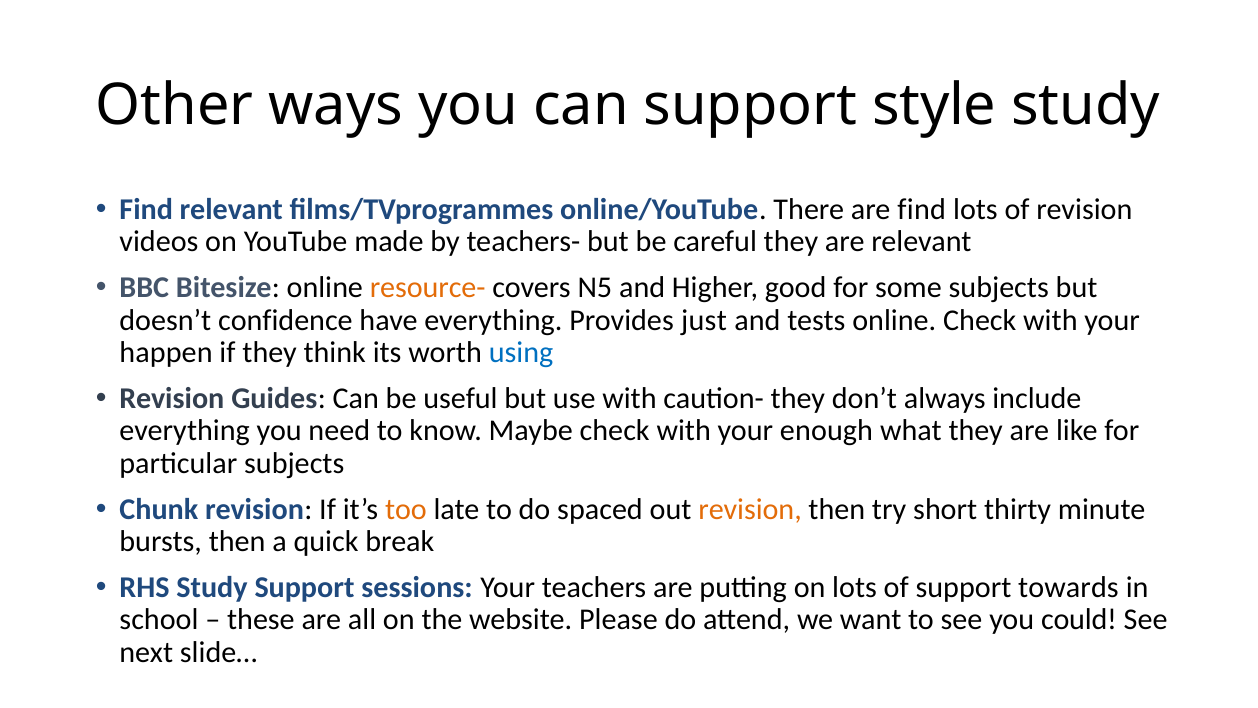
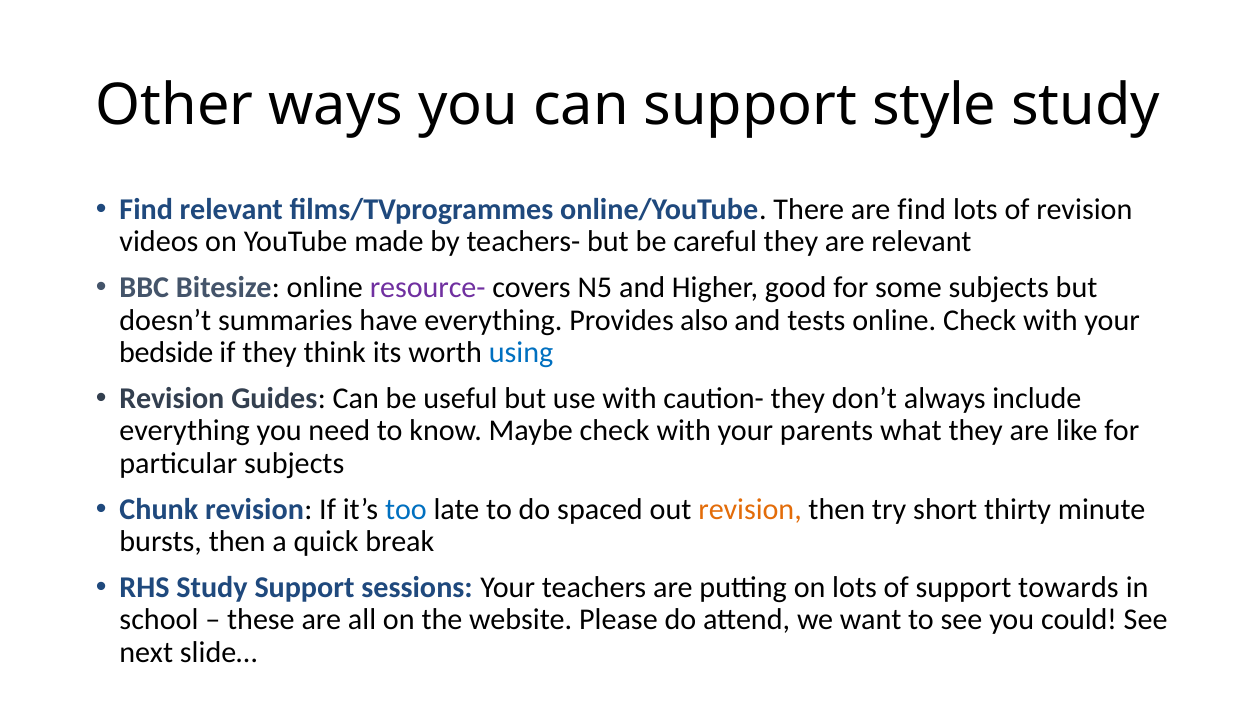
resource- colour: orange -> purple
confidence: confidence -> summaries
just: just -> also
happen: happen -> bedside
enough: enough -> parents
too colour: orange -> blue
